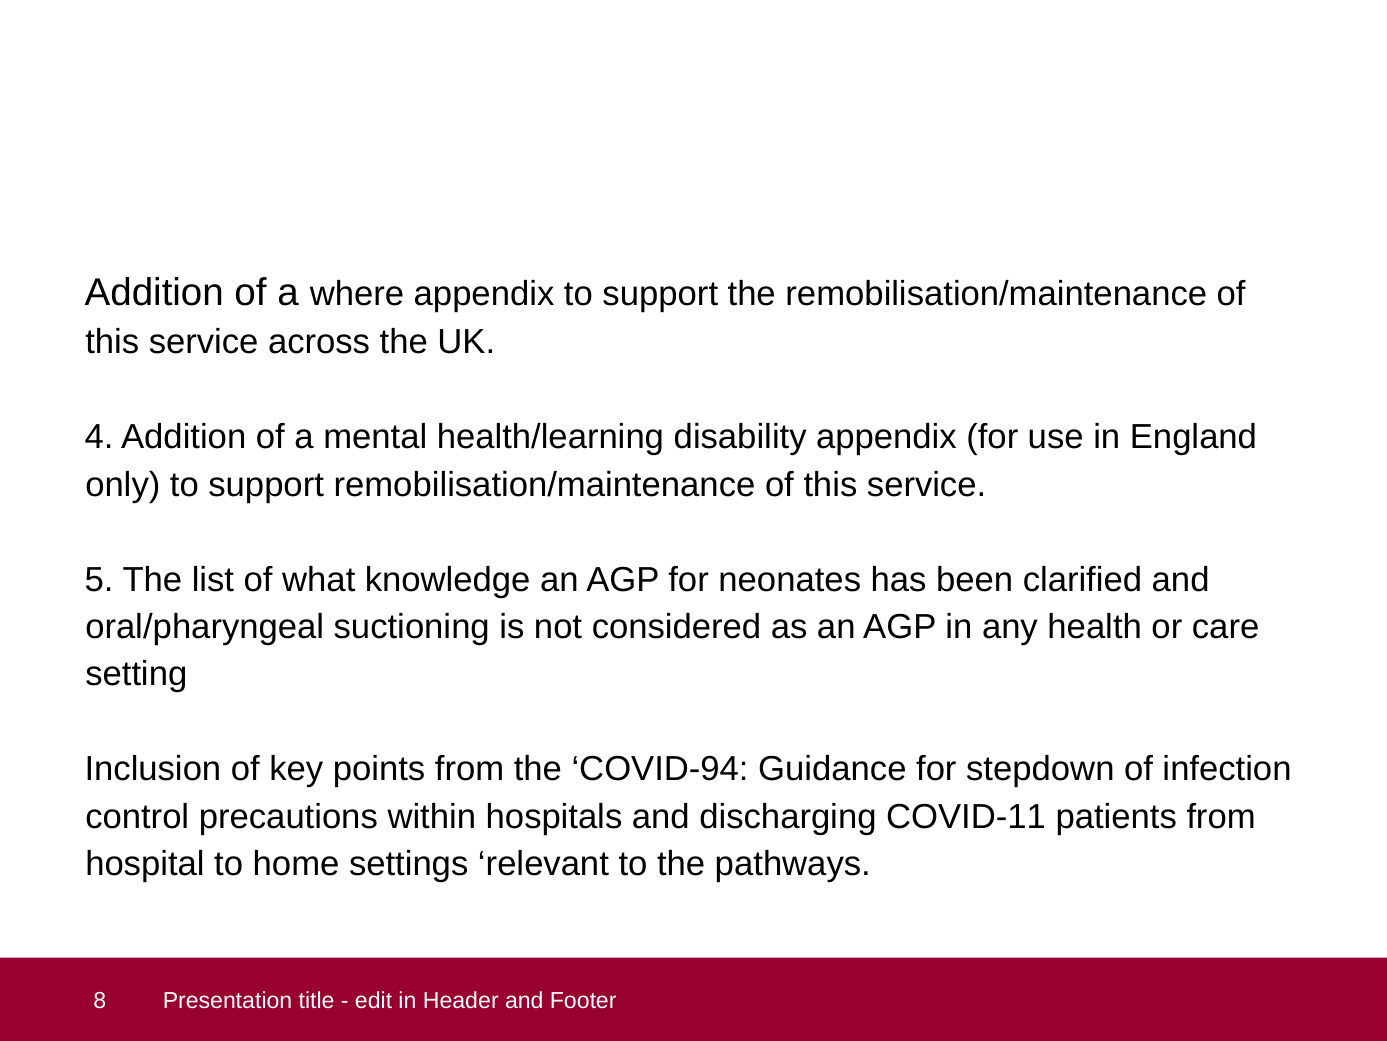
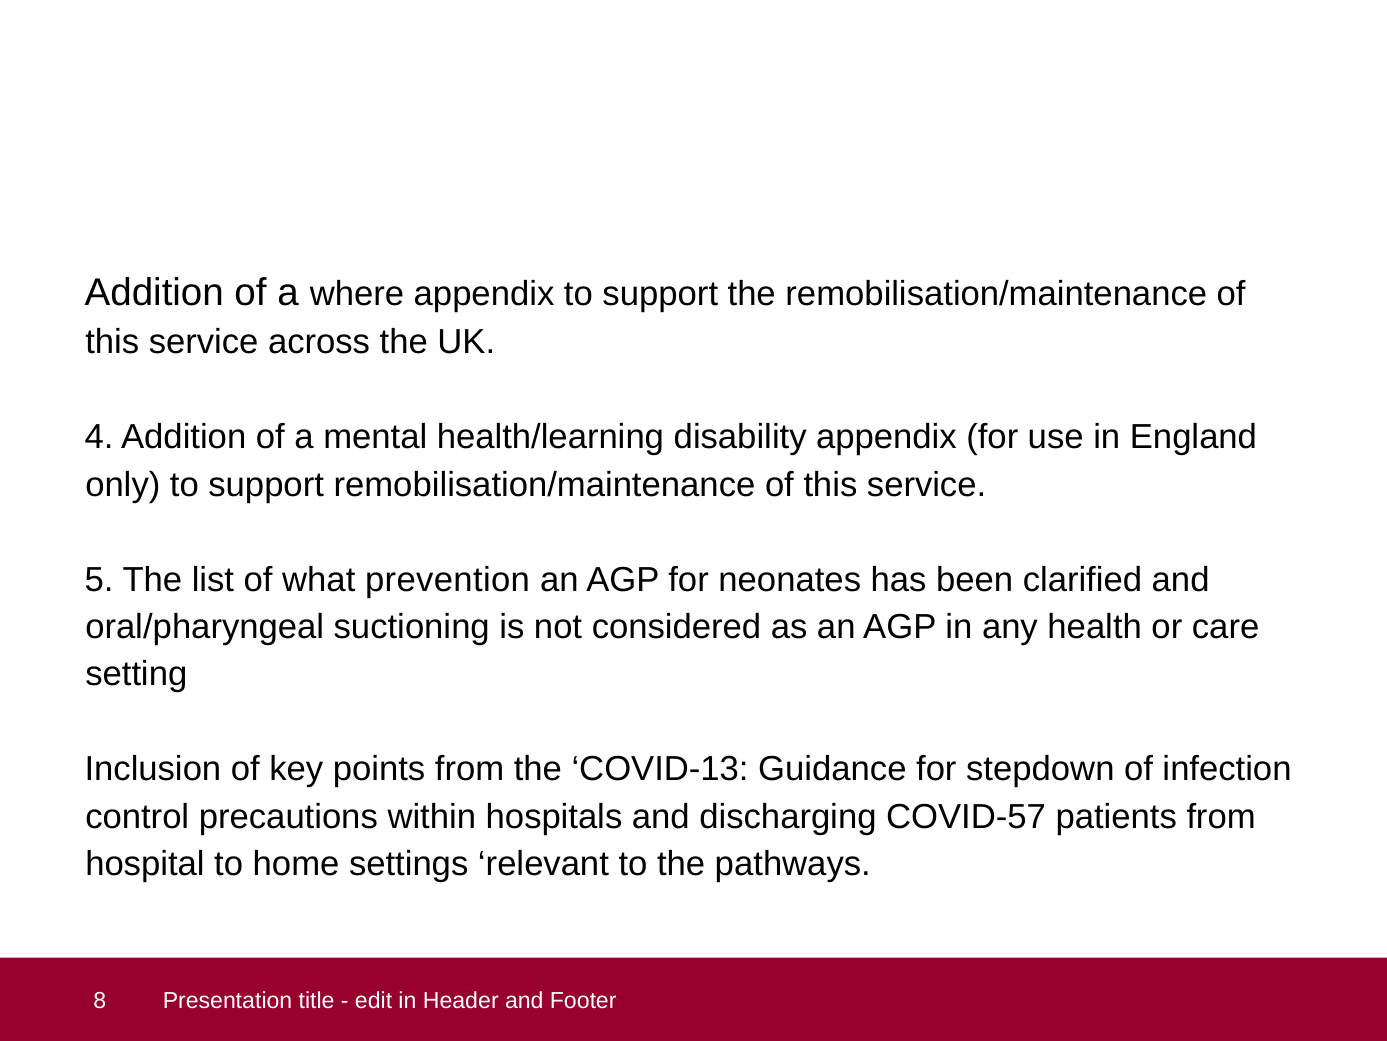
knowledge: knowledge -> prevention
COVID-94: COVID-94 -> COVID-13
COVID-11: COVID-11 -> COVID-57
